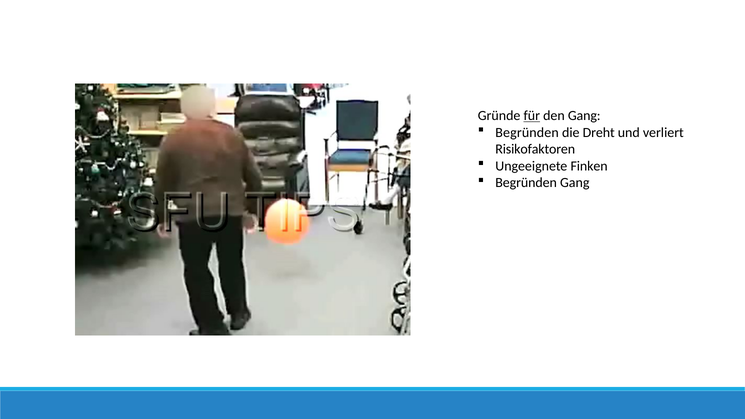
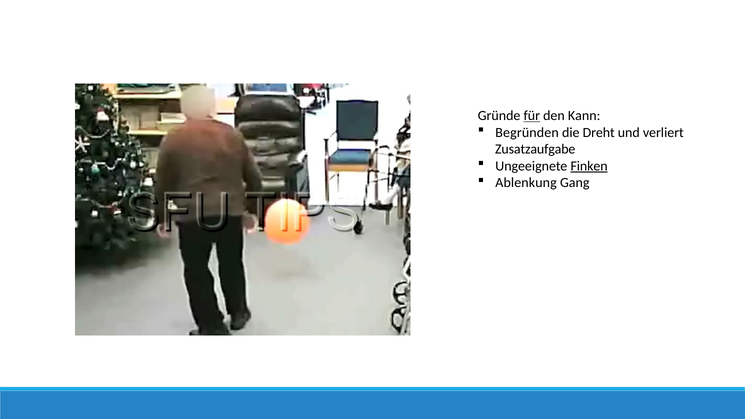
den Gang: Gang -> Kann
Risikofaktoren: Risikofaktoren -> Zusatzaufgabe
Finken underline: none -> present
Begründen at (526, 183): Begründen -> Ablenkung
